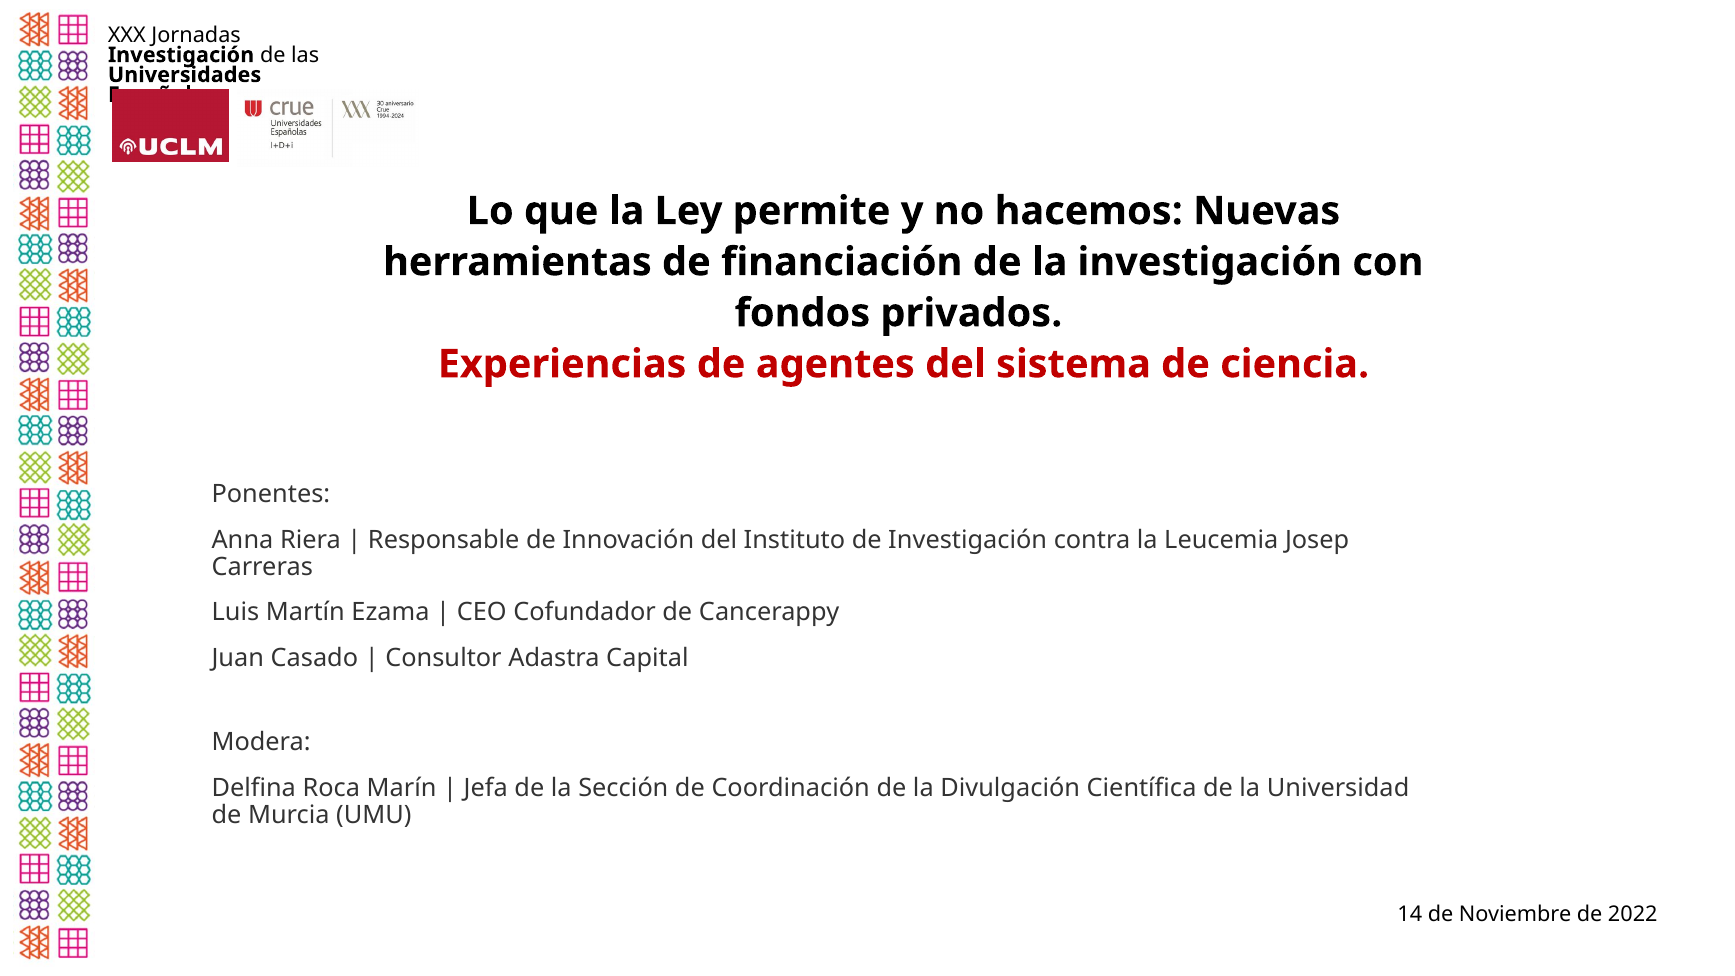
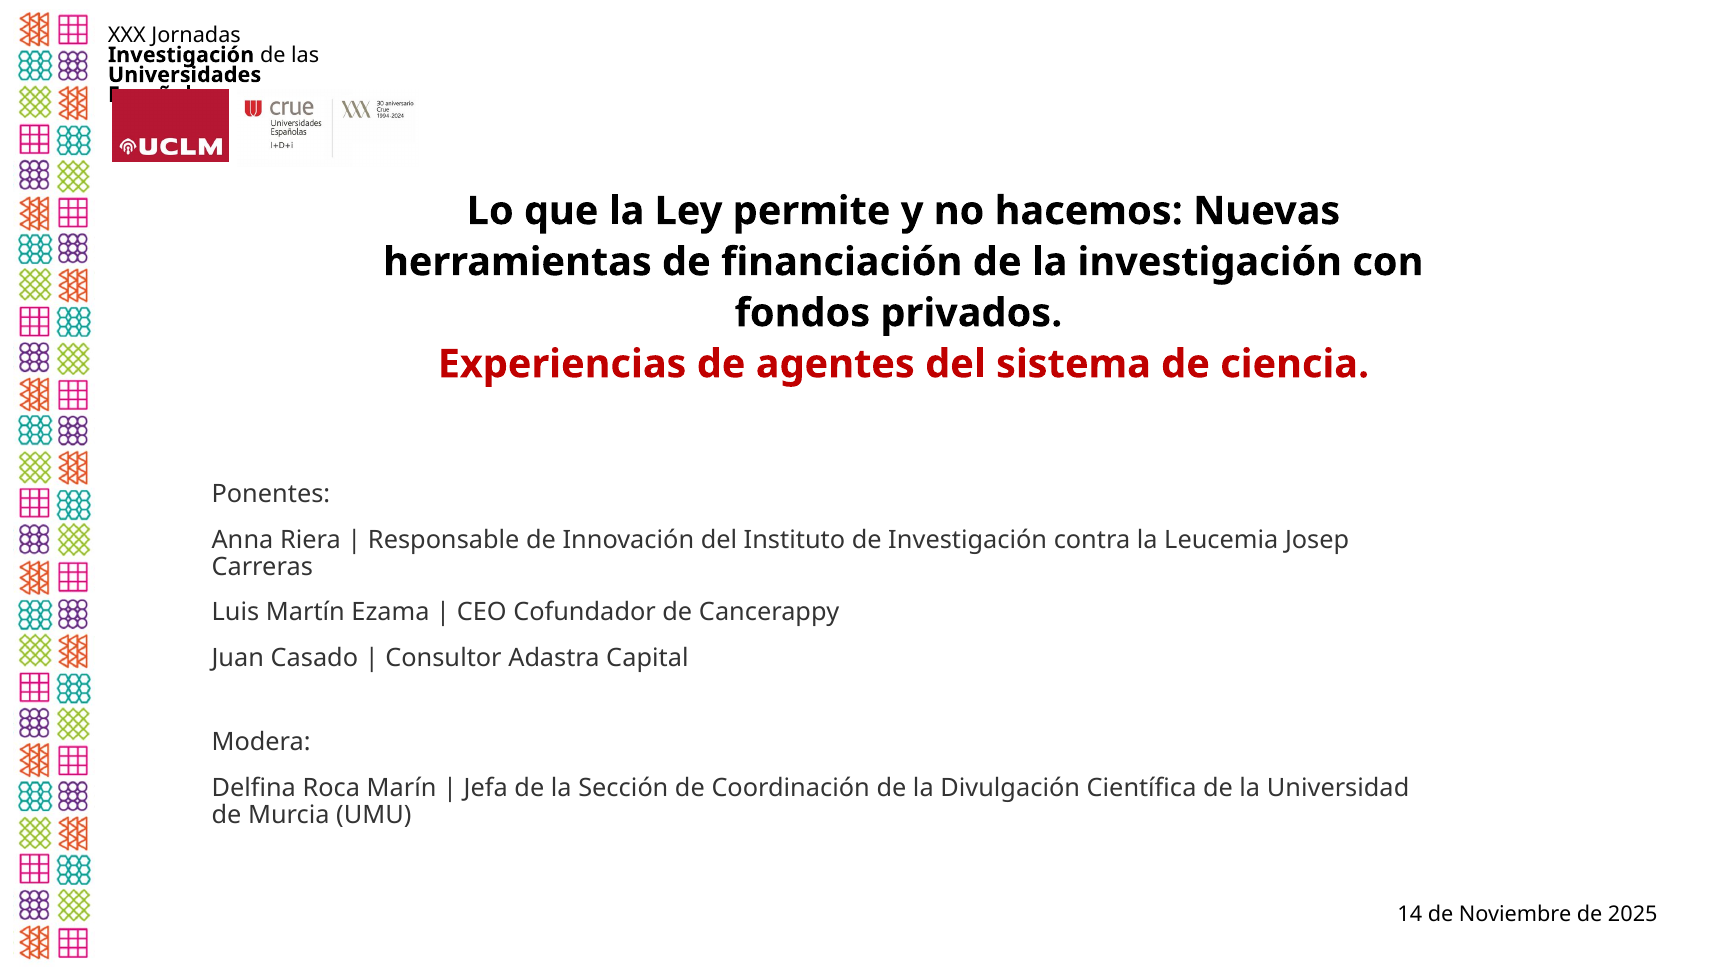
2022: 2022 -> 2025
